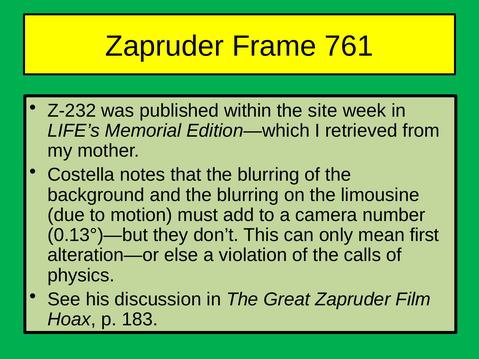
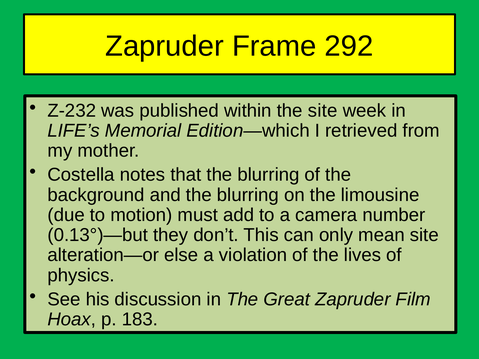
761: 761 -> 292
mean first: first -> site
calls: calls -> lives
